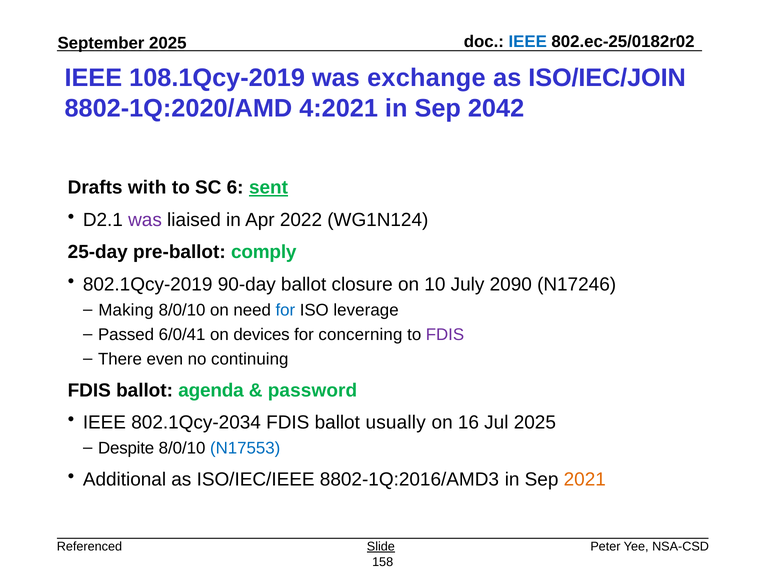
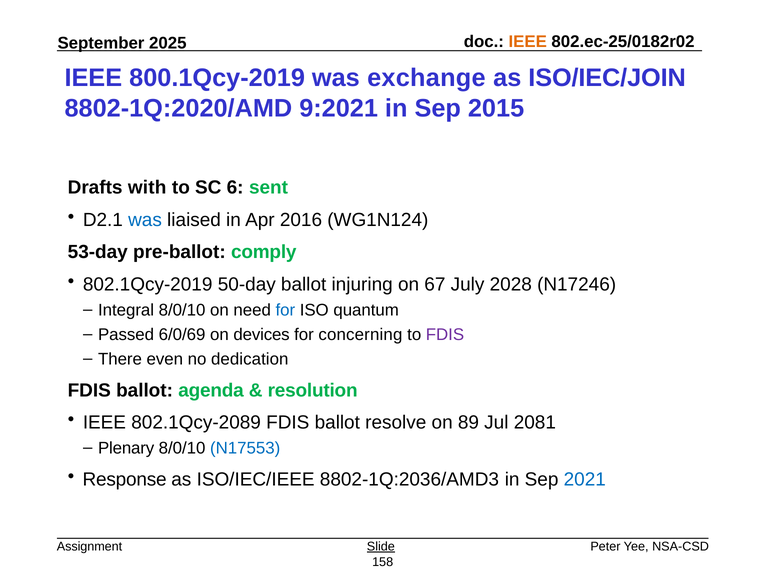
IEEE at (528, 42) colour: blue -> orange
108.1Qcy-2019: 108.1Qcy-2019 -> 800.1Qcy-2019
4:2021: 4:2021 -> 9:2021
2042: 2042 -> 2015
sent underline: present -> none
was at (145, 220) colour: purple -> blue
2022: 2022 -> 2016
25-day: 25-day -> 53-day
90-day: 90-day -> 50-day
closure: closure -> injuring
10: 10 -> 67
2090: 2090 -> 2028
Making: Making -> Integral
leverage: leverage -> quantum
6/0/41: 6/0/41 -> 6/0/69
continuing: continuing -> dedication
password: password -> resolution
802.1Qcy-2034: 802.1Qcy-2034 -> 802.1Qcy-2089
usually: usually -> resolve
16: 16 -> 89
Jul 2025: 2025 -> 2081
Despite: Despite -> Plenary
Additional: Additional -> Response
8802-1Q:2016/AMD3: 8802-1Q:2016/AMD3 -> 8802-1Q:2036/AMD3
2021 colour: orange -> blue
Referenced: Referenced -> Assignment
